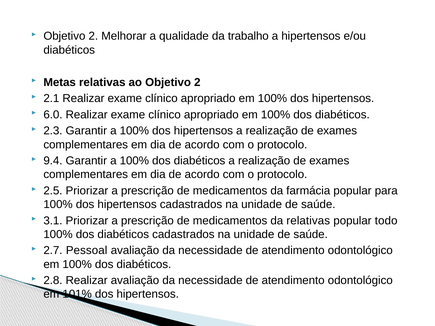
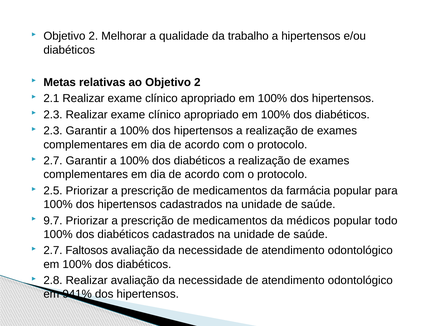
6.0 at (53, 115): 6.0 -> 2.3
9.4 at (53, 161): 9.4 -> 2.7
3.1: 3.1 -> 9.7
da relativas: relativas -> médicos
Pessoal: Pessoal -> Faltosos
101%: 101% -> 941%
